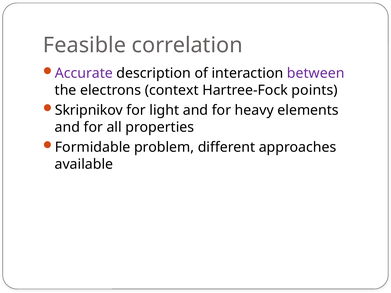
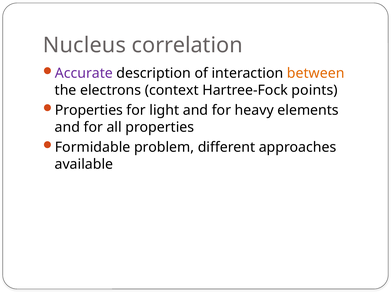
Feasible: Feasible -> Nucleus
between colour: purple -> orange
Skripnikov at (89, 110): Skripnikov -> Properties
